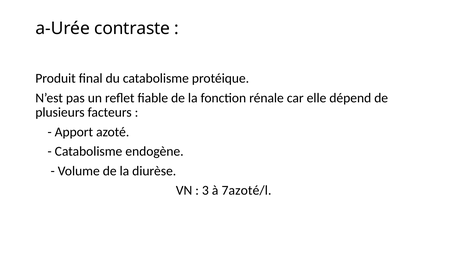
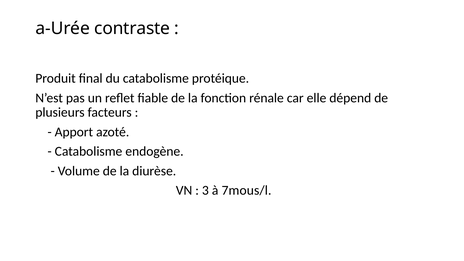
7azoté/l: 7azoté/l -> 7mous/l
